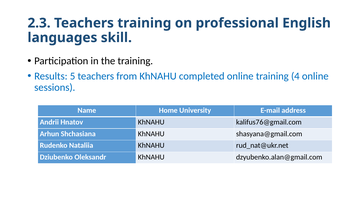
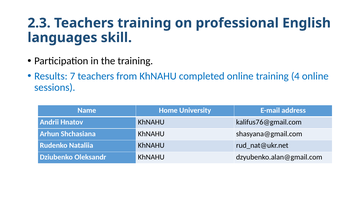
5: 5 -> 7
